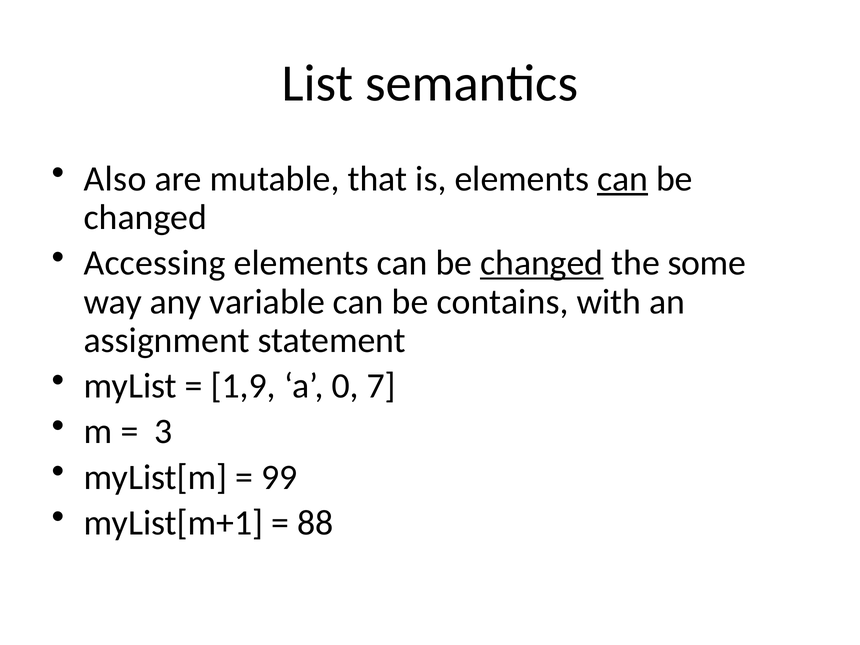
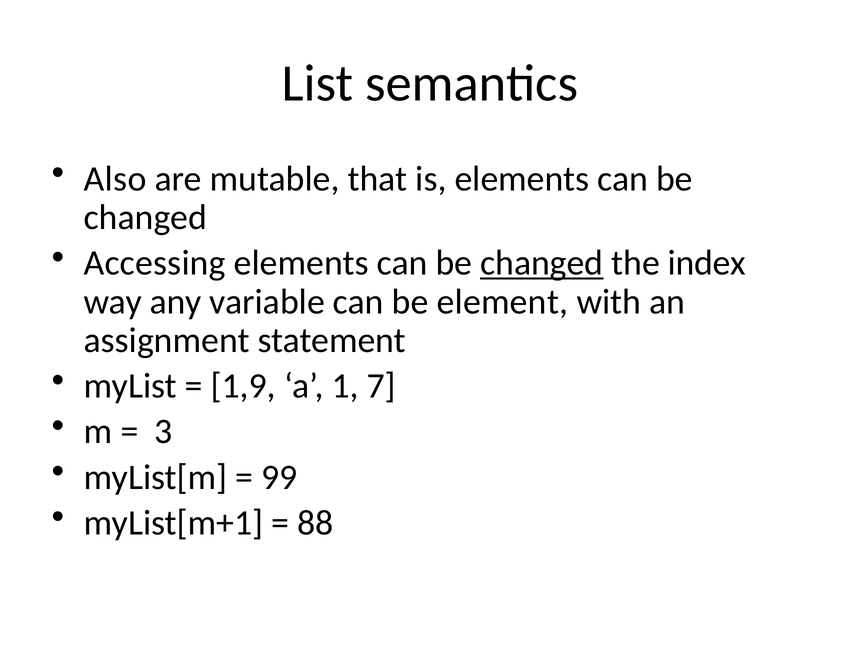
can at (623, 179) underline: present -> none
some: some -> index
contains: contains -> element
0: 0 -> 1
